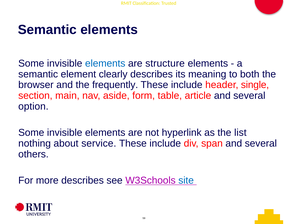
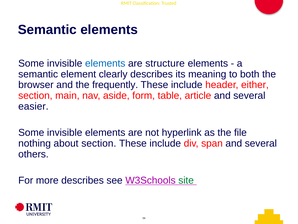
single: single -> either
option: option -> easier
list: list -> file
about service: service -> section
site colour: blue -> green
